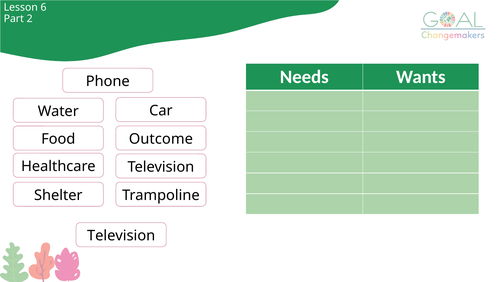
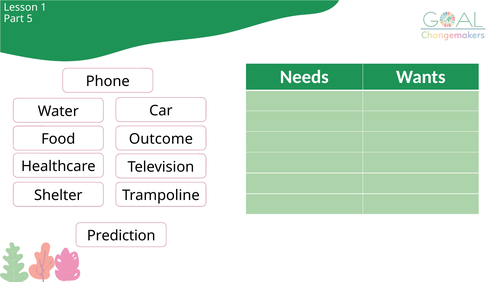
6: 6 -> 1
2: 2 -> 5
Television at (121, 236): Television -> Prediction
